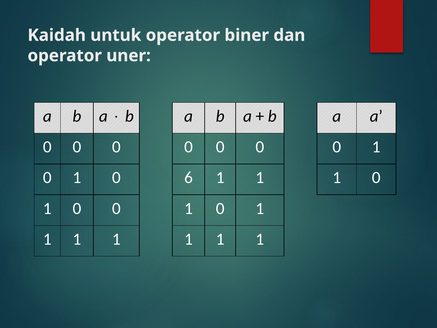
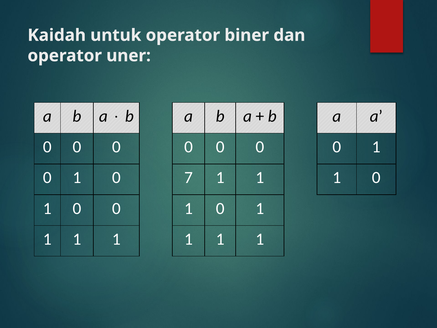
6: 6 -> 7
